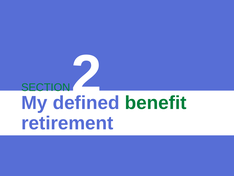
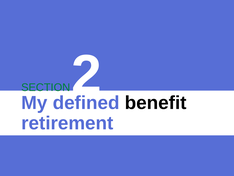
benefit colour: green -> black
